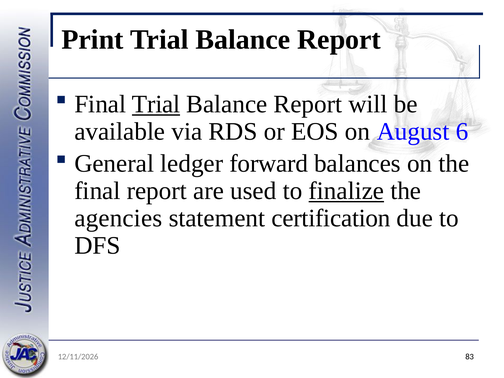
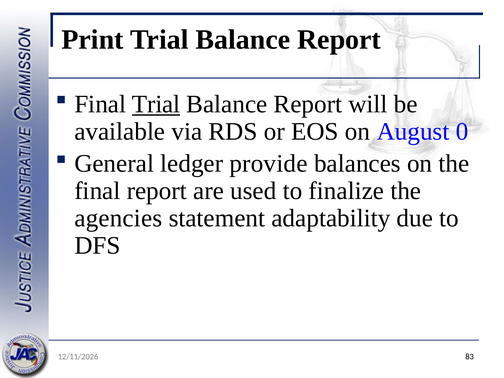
6: 6 -> 0
forward: forward -> provide
finalize underline: present -> none
certification: certification -> adaptability
